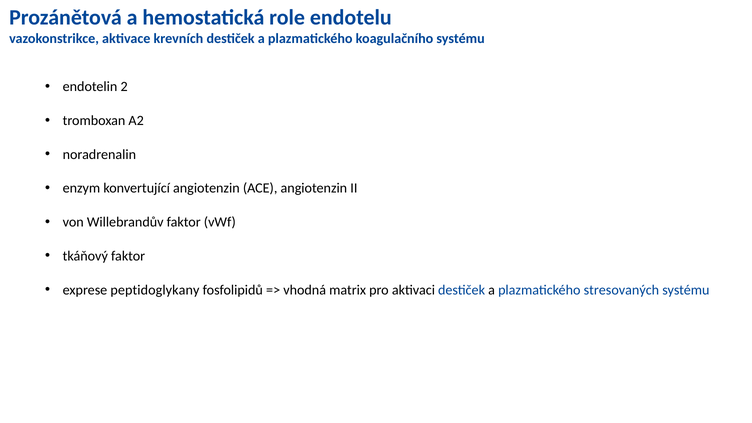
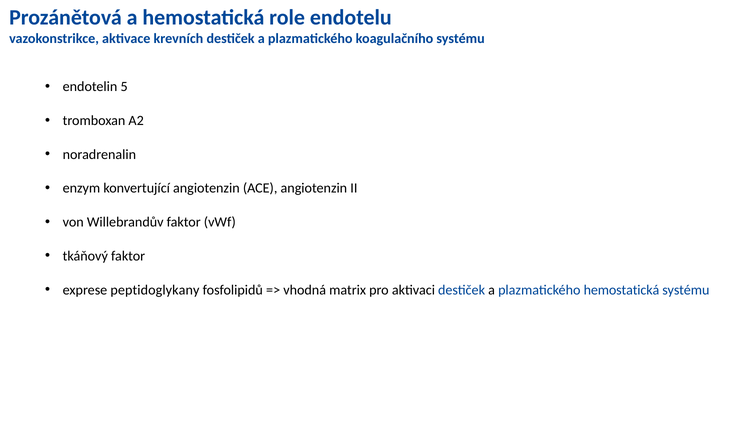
2: 2 -> 5
plazmatického stresovaných: stresovaných -> hemostatická
